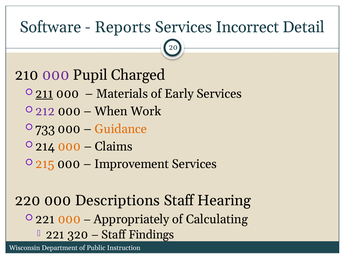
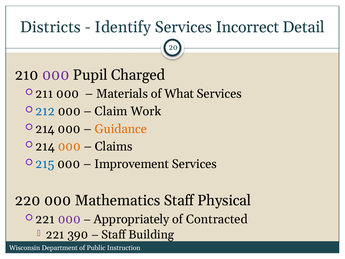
Software: Software -> Districts
Reports: Reports -> Identify
211 underline: present -> none
Early: Early -> What
212 colour: purple -> blue
When: When -> Claim
733 at (45, 129): 733 -> 214
215 colour: orange -> blue
Descriptions: Descriptions -> Mathematics
Hearing: Hearing -> Physical
000 at (69, 219) colour: orange -> purple
Calculating: Calculating -> Contracted
320: 320 -> 390
Findings: Findings -> Building
